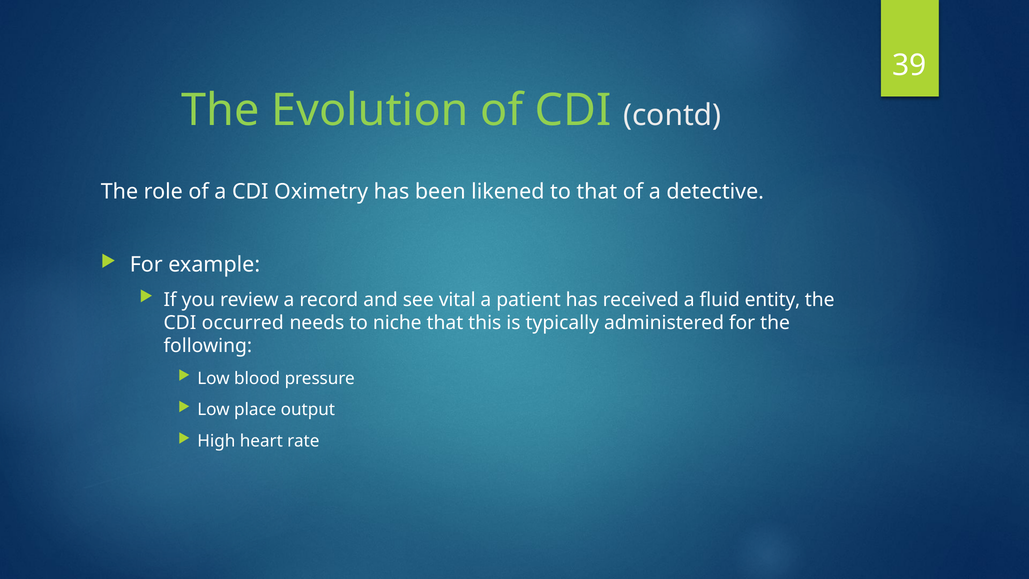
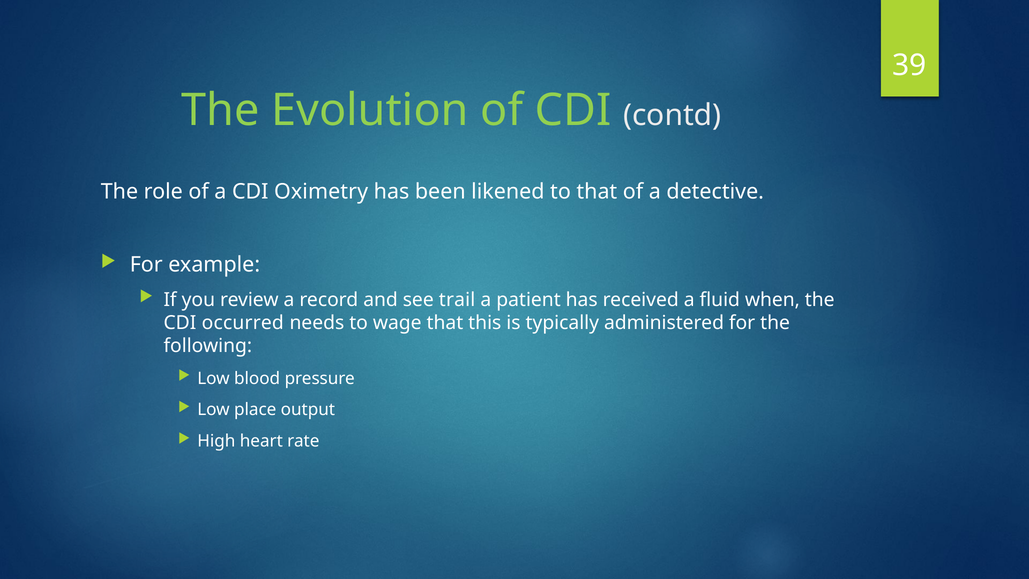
vital: vital -> trail
entity: entity -> when
niche: niche -> wage
